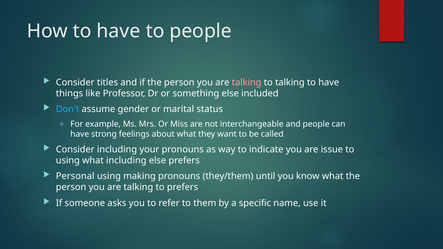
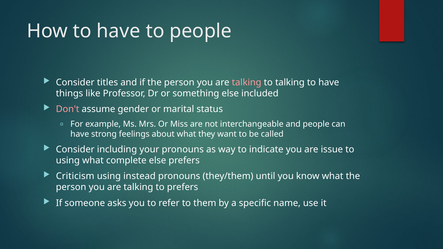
Don't colour: light blue -> pink
what including: including -> complete
Personal: Personal -> Criticism
making: making -> instead
